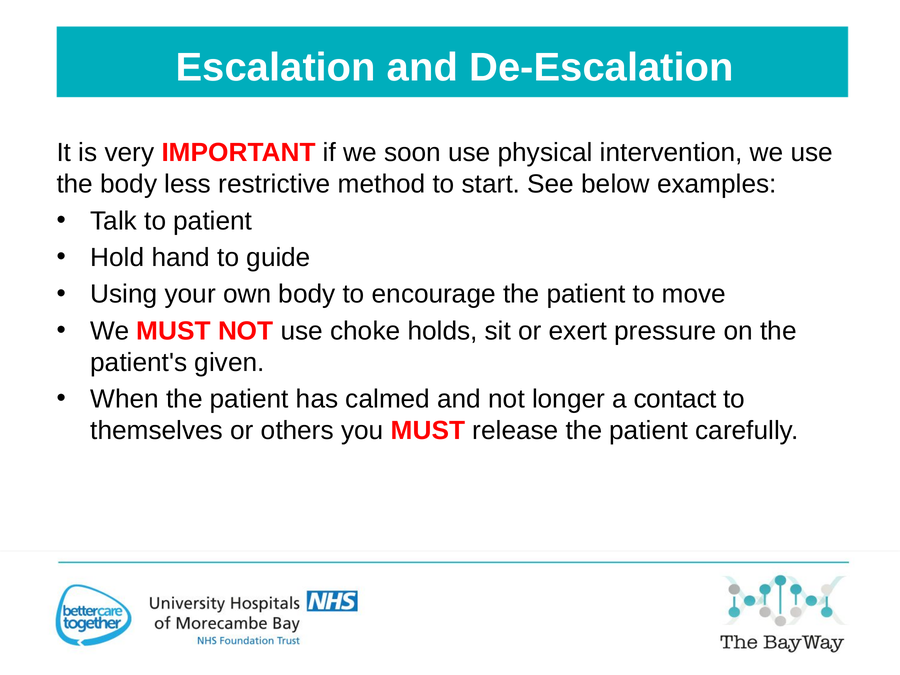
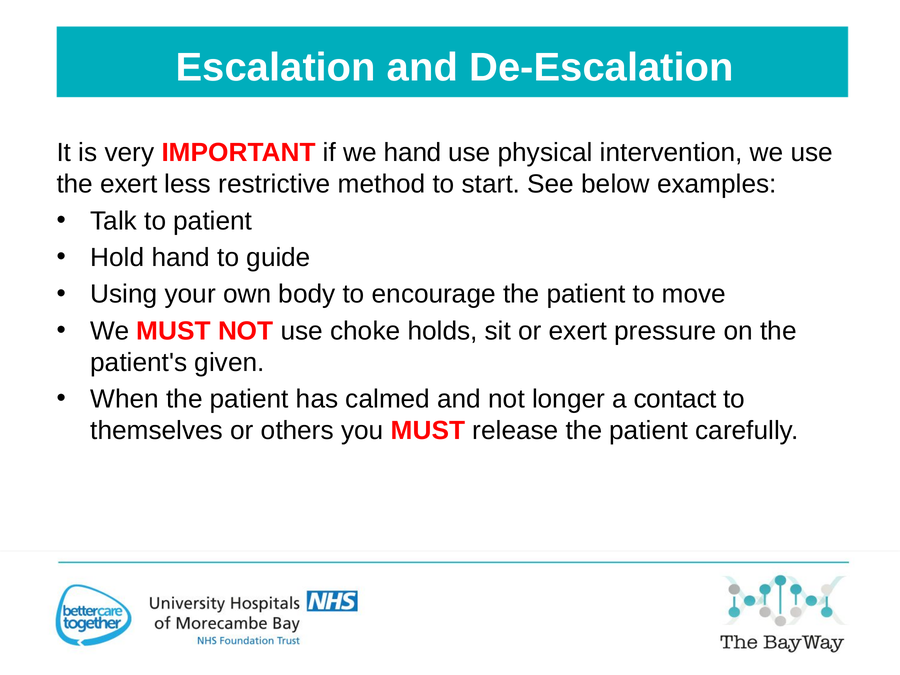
we soon: soon -> hand
the body: body -> exert
